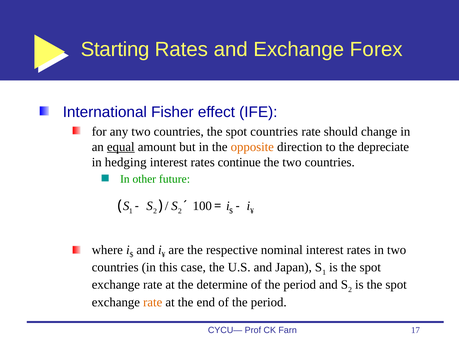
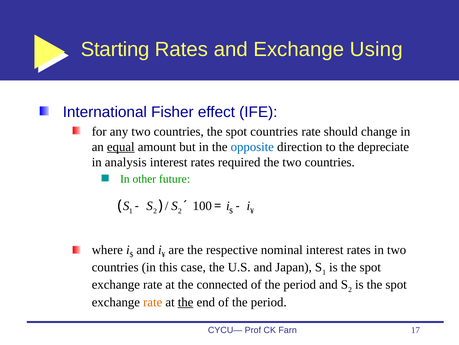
Forex: Forex -> Using
opposite colour: orange -> blue
hedging: hedging -> analysis
continue: continue -> required
determine: determine -> connected
the at (186, 301) underline: none -> present
